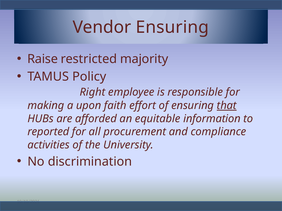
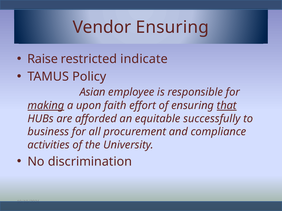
majority: majority -> indicate
Right: Right -> Asian
making underline: none -> present
information: information -> successfully
reported: reported -> business
